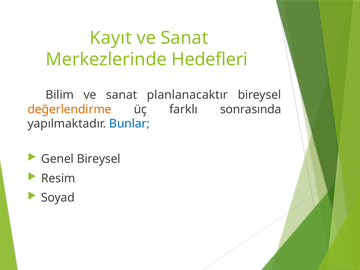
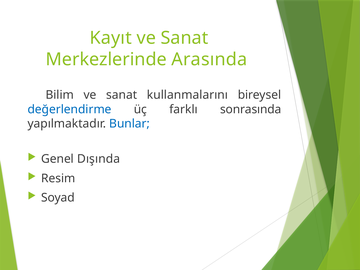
Hedefleri: Hedefleri -> Arasında
planlanacaktır: planlanacaktır -> kullanmalarını
değerlendirme colour: orange -> blue
Genel Bireysel: Bireysel -> Dışında
